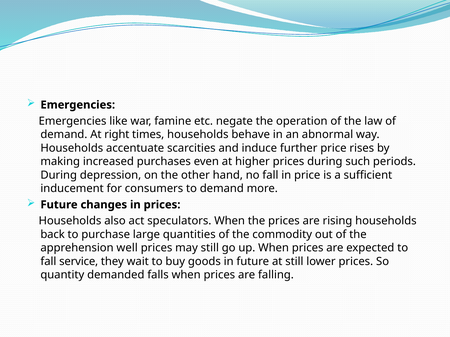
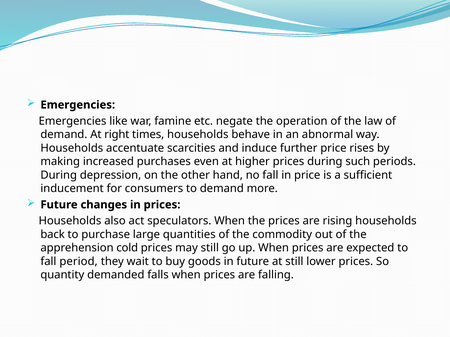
well: well -> cold
service: service -> period
